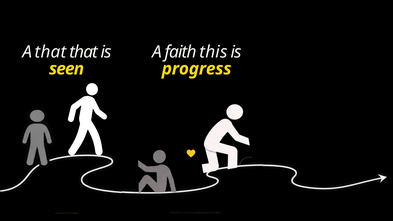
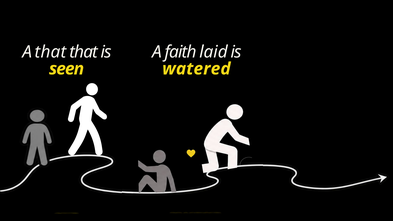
this: this -> laid
progress: progress -> watered
